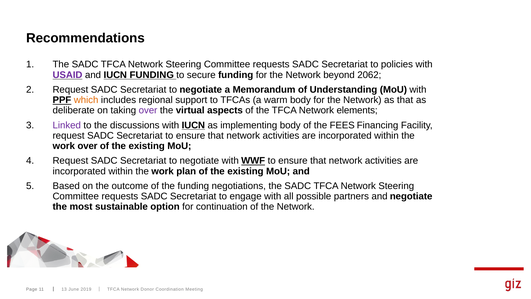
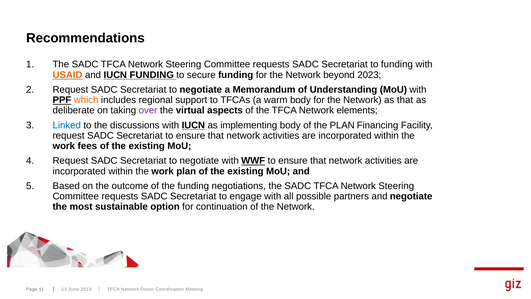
to policies: policies -> funding
USAID colour: purple -> orange
2062: 2062 -> 2023
Linked colour: purple -> blue
the FEES: FEES -> PLAN
work over: over -> fees
